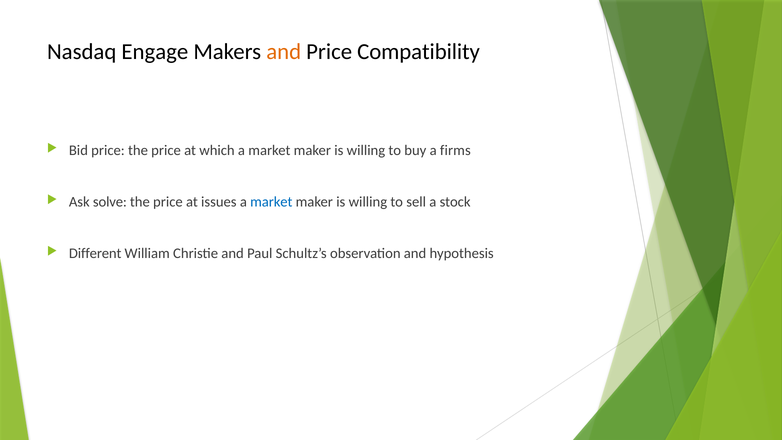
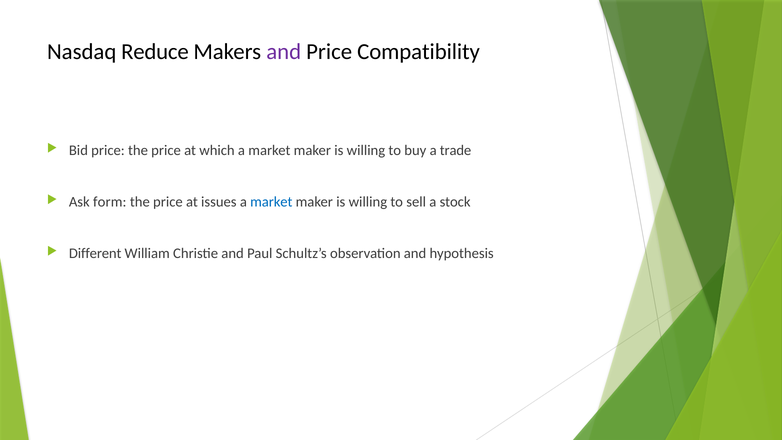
Engage: Engage -> Reduce
and at (284, 52) colour: orange -> purple
firms: firms -> trade
solve: solve -> form
